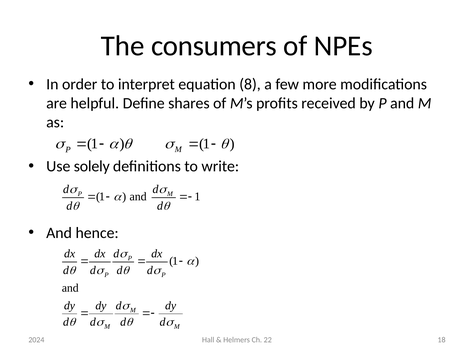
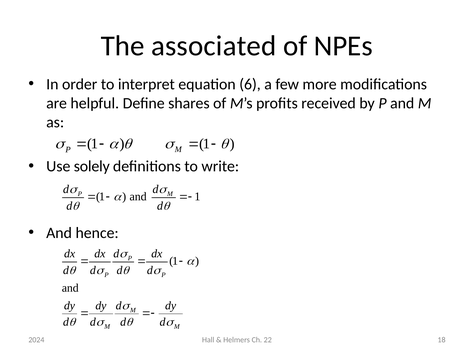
consumers: consumers -> associated
8: 8 -> 6
